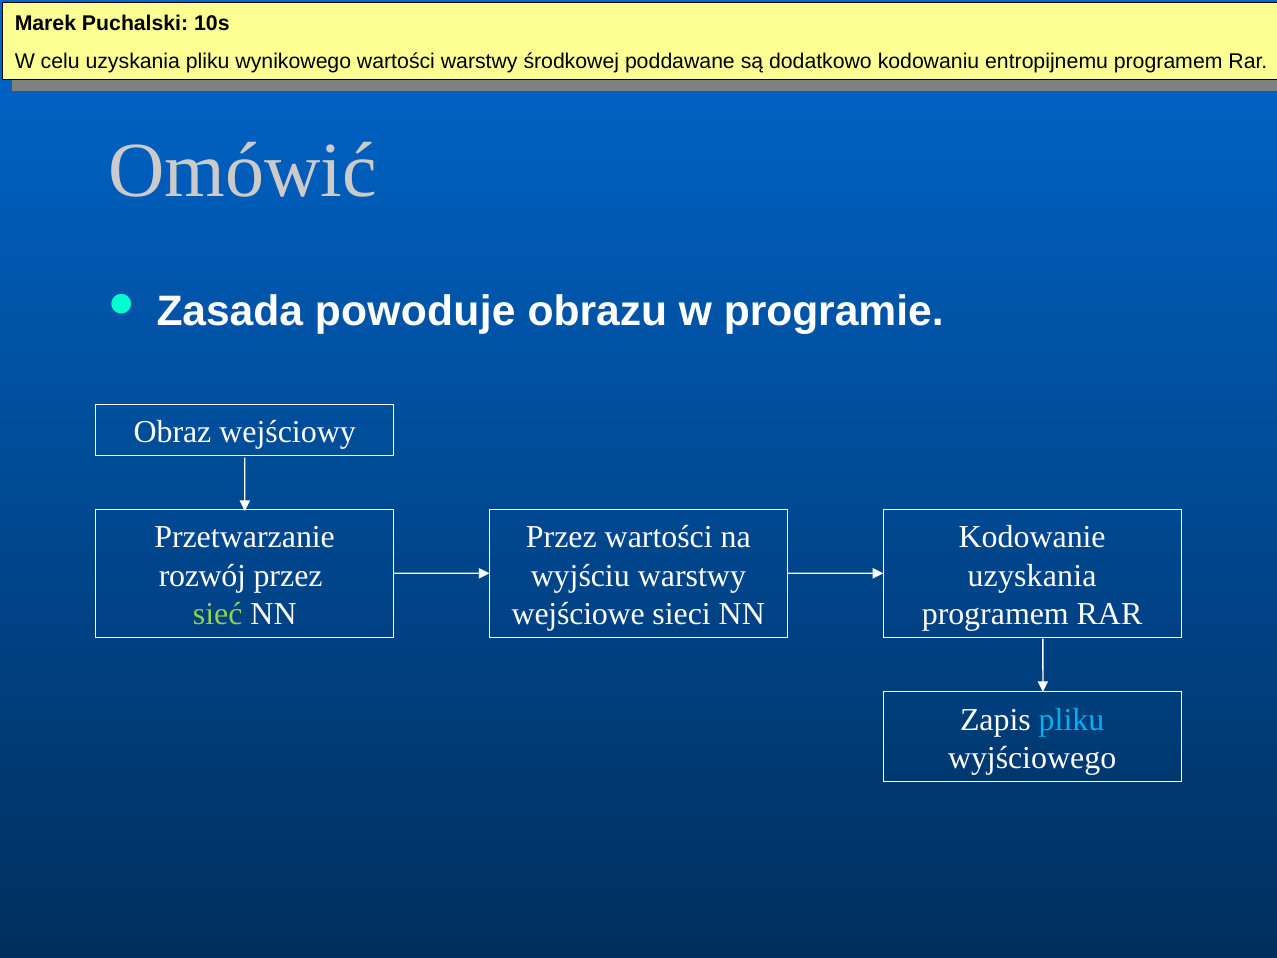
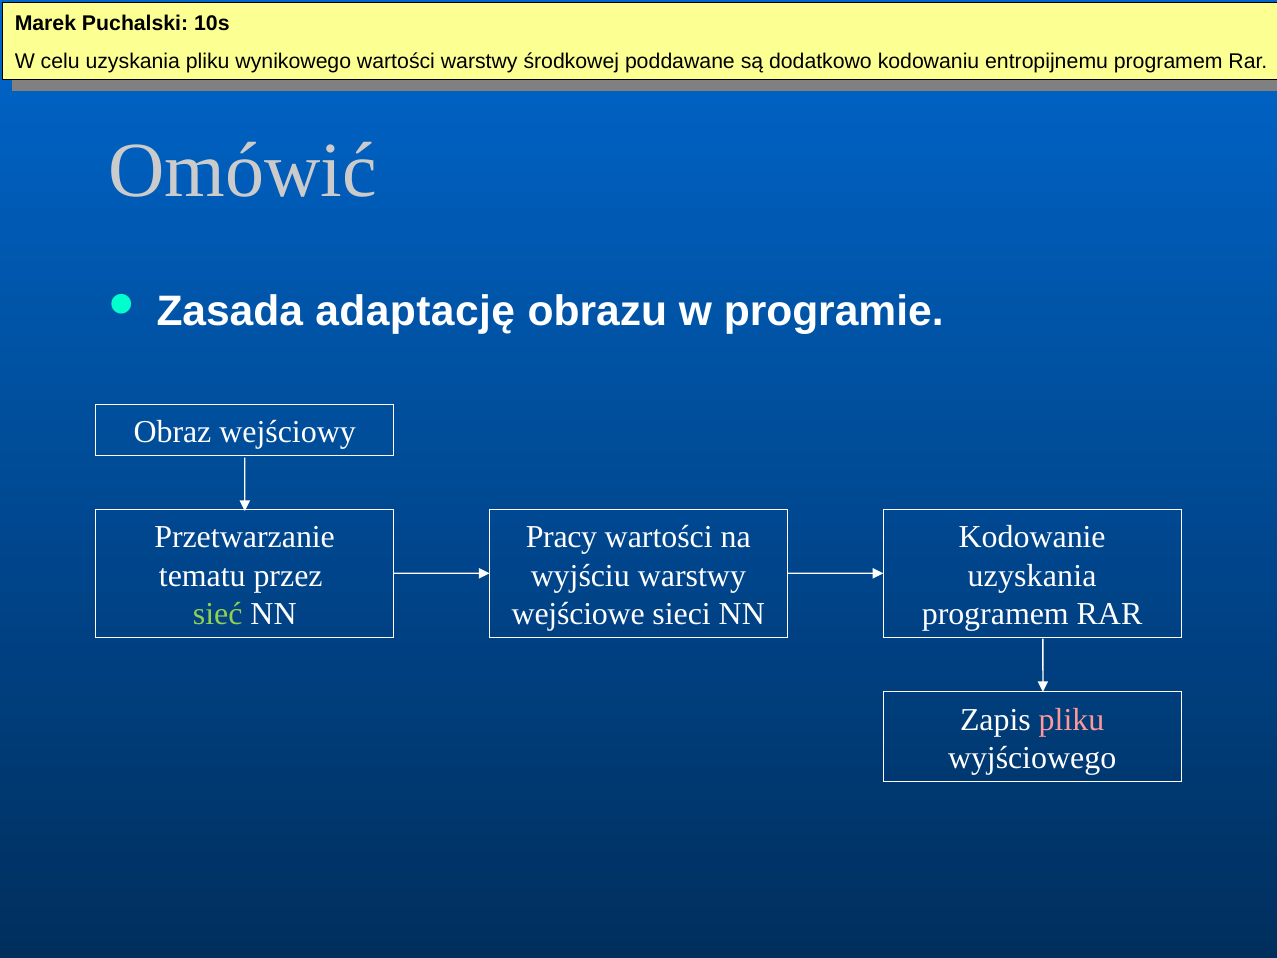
powoduje: powoduje -> adaptację
Przez at (561, 537): Przez -> Pracy
rozwój: rozwój -> tematu
pliku at (1072, 720) colour: light blue -> pink
